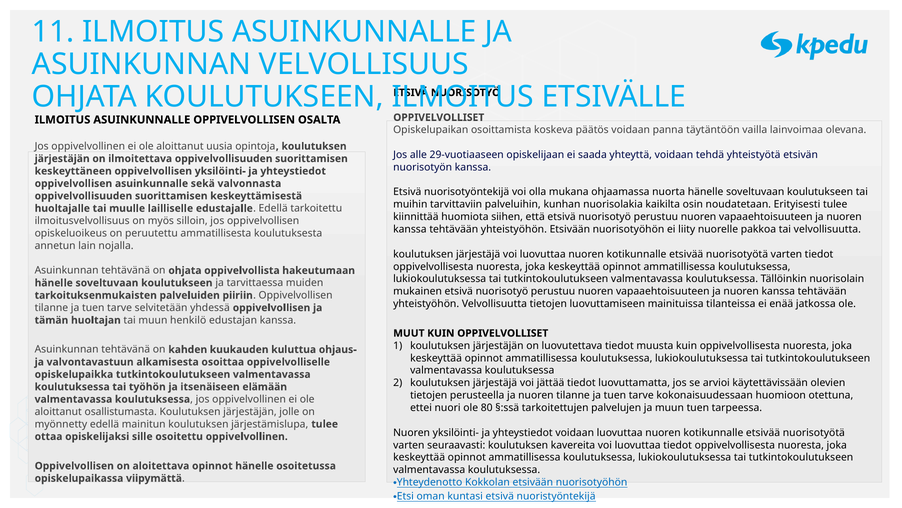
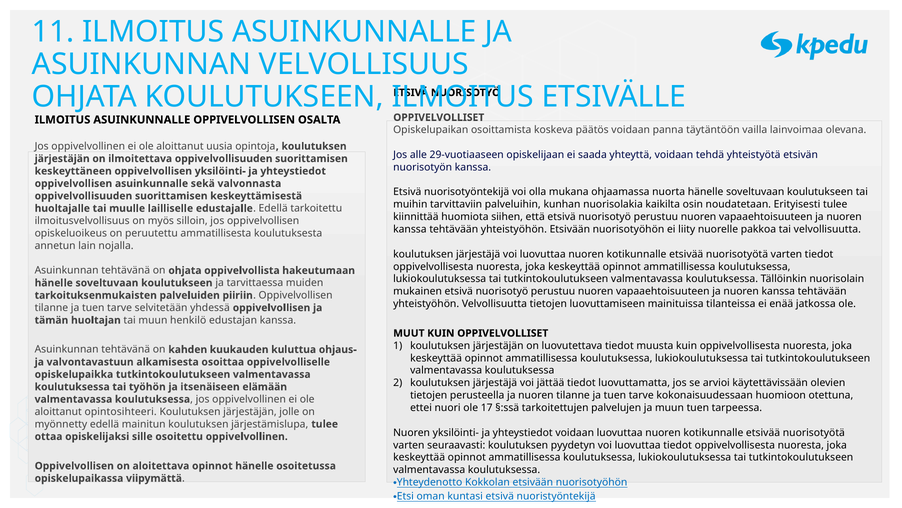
80: 80 -> 17
osallistumasta: osallistumasta -> opintosihteeri
kavereita: kavereita -> pyydetyn
